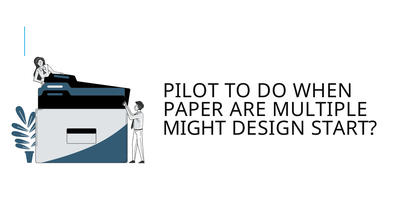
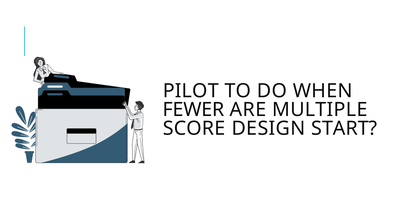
PAPER: PAPER -> FEWER
MIGHT: MIGHT -> SCORE
